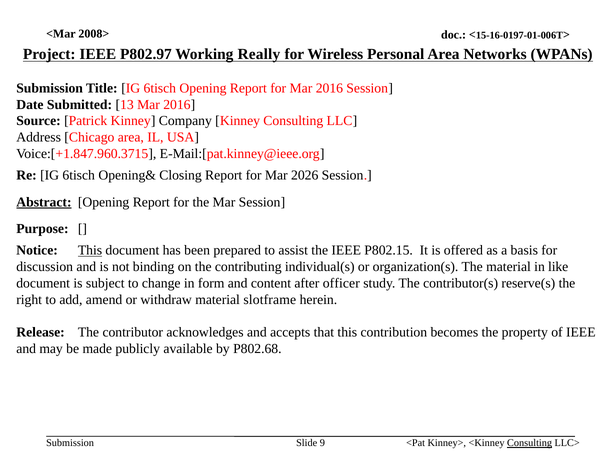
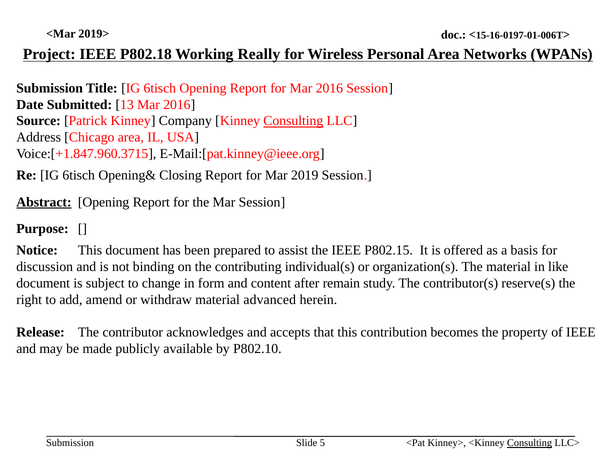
2008>: 2008> -> 2019>
P802.97: P802.97 -> P802.18
Consulting at (293, 121) underline: none -> present
2026: 2026 -> 2019
This at (90, 250) underline: present -> none
officer: officer -> remain
slotframe: slotframe -> advanced
P802.68: P802.68 -> P802.10
9: 9 -> 5
